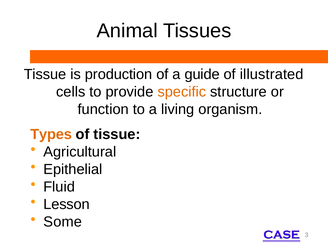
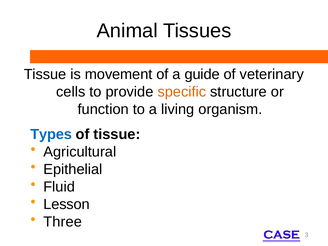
production: production -> movement
illustrated: illustrated -> veterinary
Types colour: orange -> blue
Some: Some -> Three
